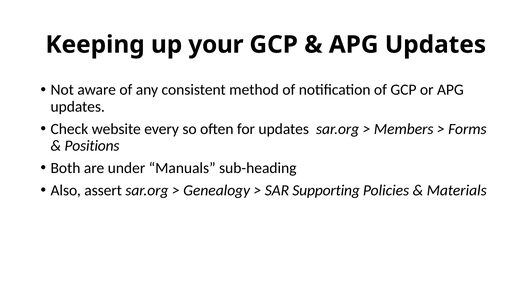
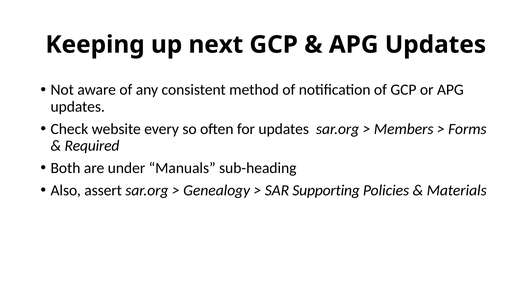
your: your -> next
Positions: Positions -> Required
